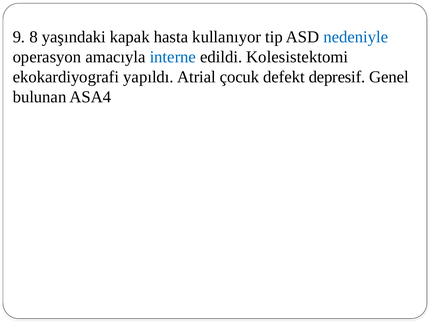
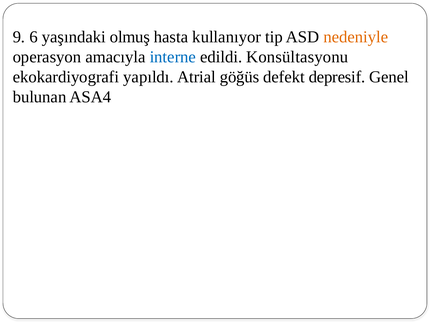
8: 8 -> 6
kapak: kapak -> olmuş
nedeniyle colour: blue -> orange
Kolesistektomi: Kolesistektomi -> Konsültasyonu
çocuk: çocuk -> göğüs
